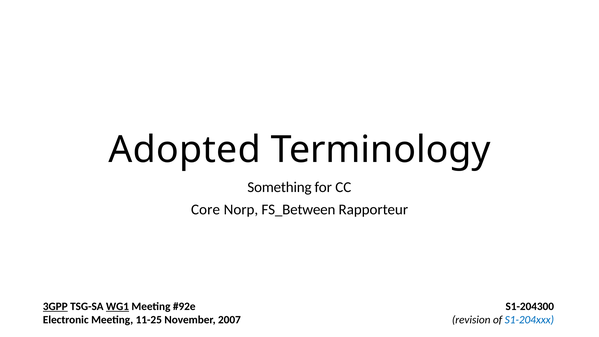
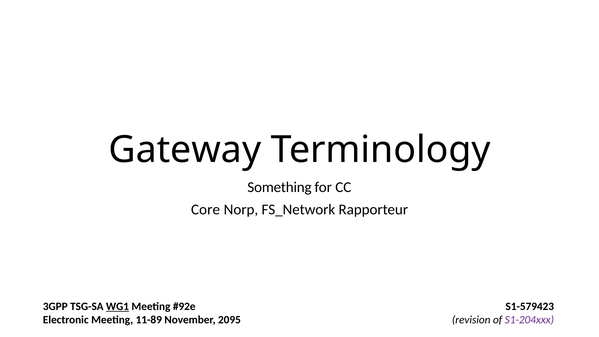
Adopted: Adopted -> Gateway
FS_Between: FS_Between -> FS_Network
3GPP underline: present -> none
S1-204300: S1-204300 -> S1-579423
11-25: 11-25 -> 11-89
2007: 2007 -> 2095
S1-204xxx colour: blue -> purple
